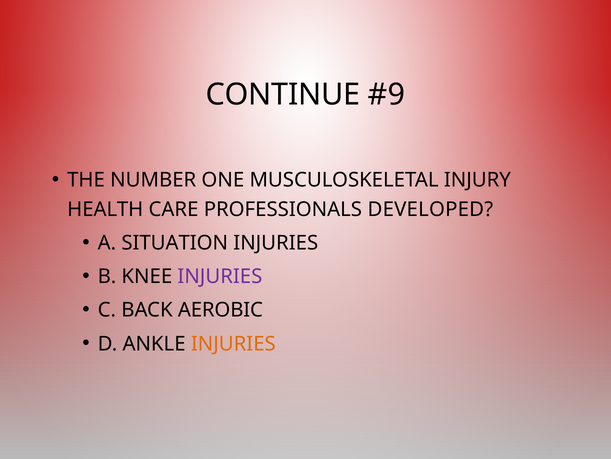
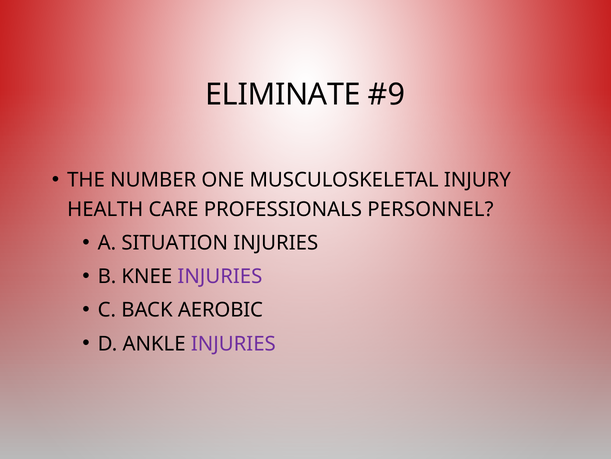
CONTINUE: CONTINUE -> ELIMINATE
DEVELOPED: DEVELOPED -> PERSONNEL
INJURIES at (233, 343) colour: orange -> purple
